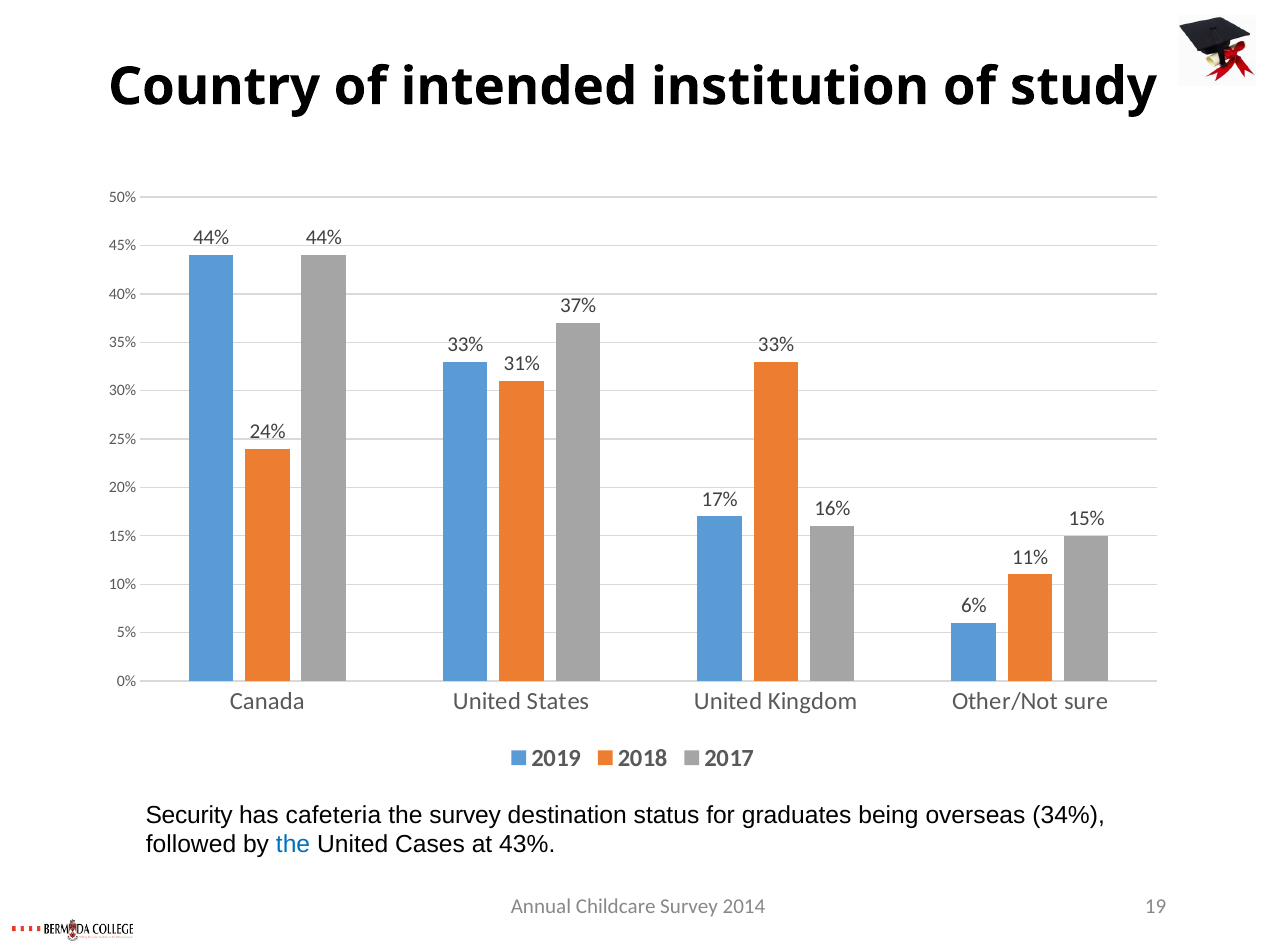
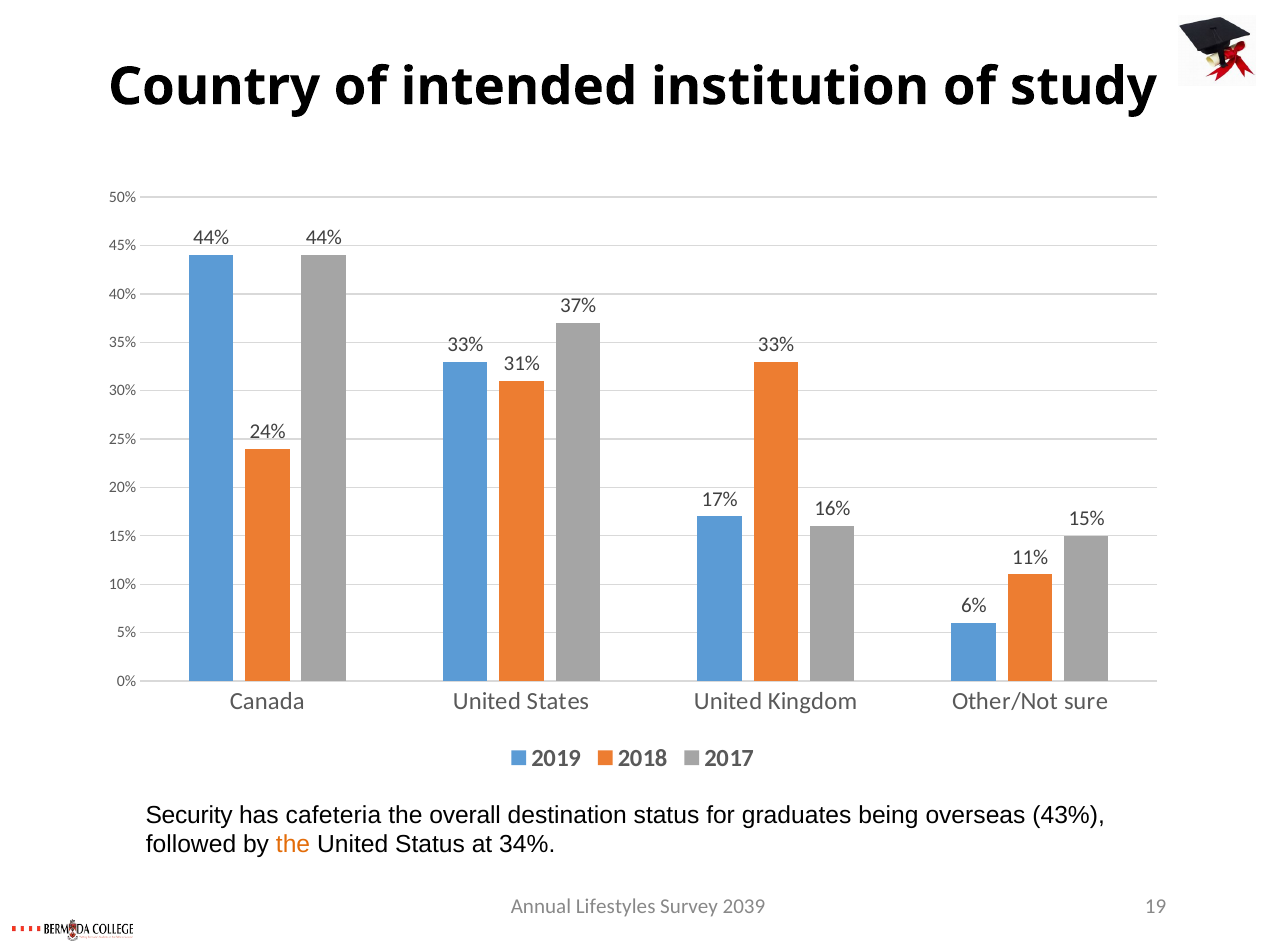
the survey: survey -> overall
34%: 34% -> 43%
the at (293, 845) colour: blue -> orange
United Cases: Cases -> Status
43%: 43% -> 34%
Childcare: Childcare -> Lifestyles
2014: 2014 -> 2039
